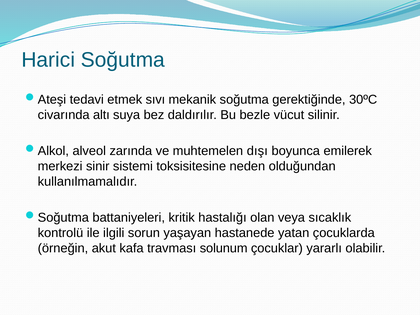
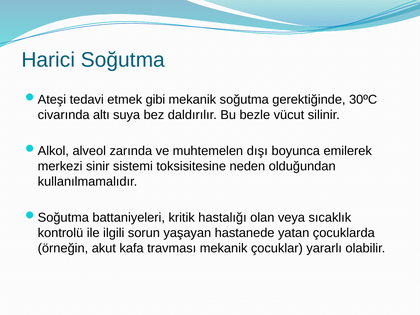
sıvı: sıvı -> gibi
travması solunum: solunum -> mekanik
